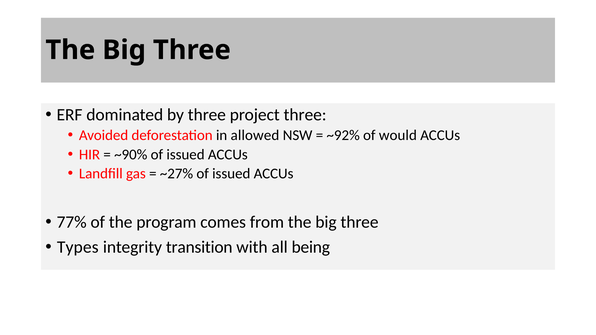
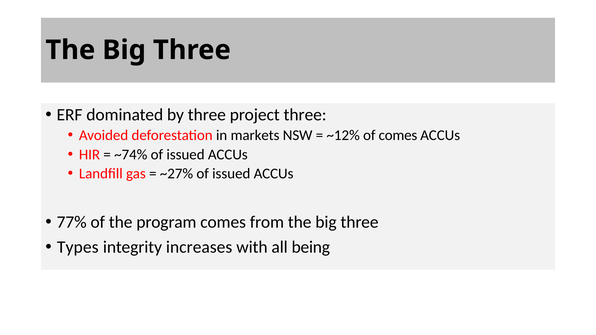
allowed: allowed -> markets
~92%: ~92% -> ~12%
of would: would -> comes
~90%: ~90% -> ~74%
transition: transition -> increases
